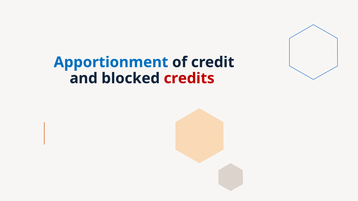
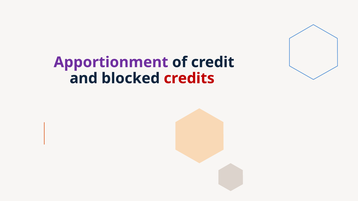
Apportionment colour: blue -> purple
